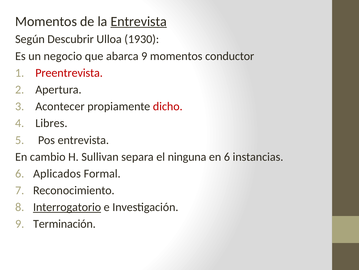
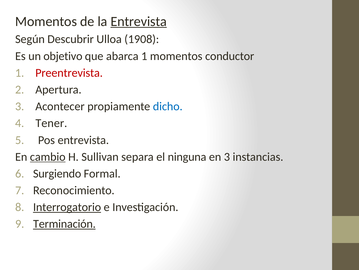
1930: 1930 -> 1908
negocio: negocio -> objetivo
abarca 9: 9 -> 1
dicho colour: red -> blue
Libres: Libres -> Tener
cambio underline: none -> present
en 6: 6 -> 3
Aplicados: Aplicados -> Surgiendo
Terminación underline: none -> present
